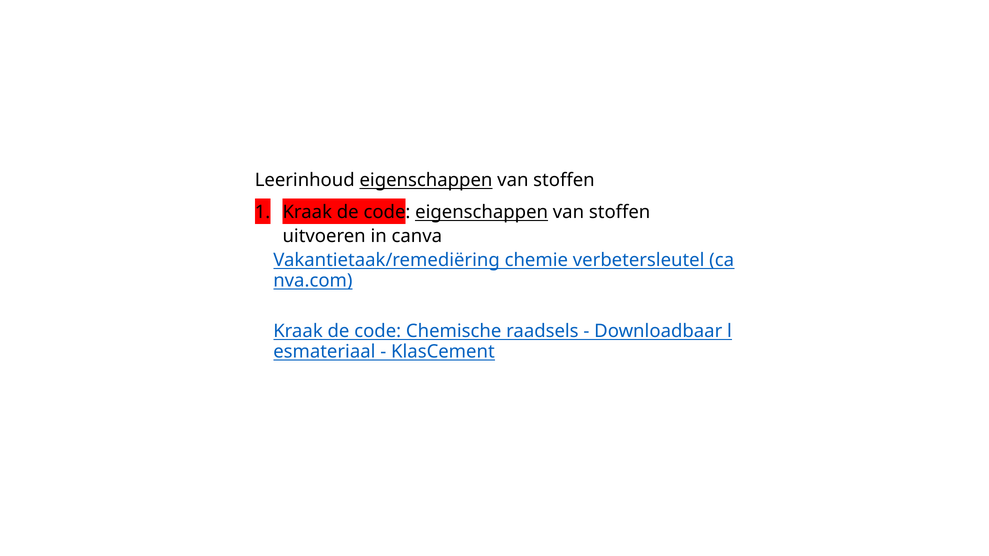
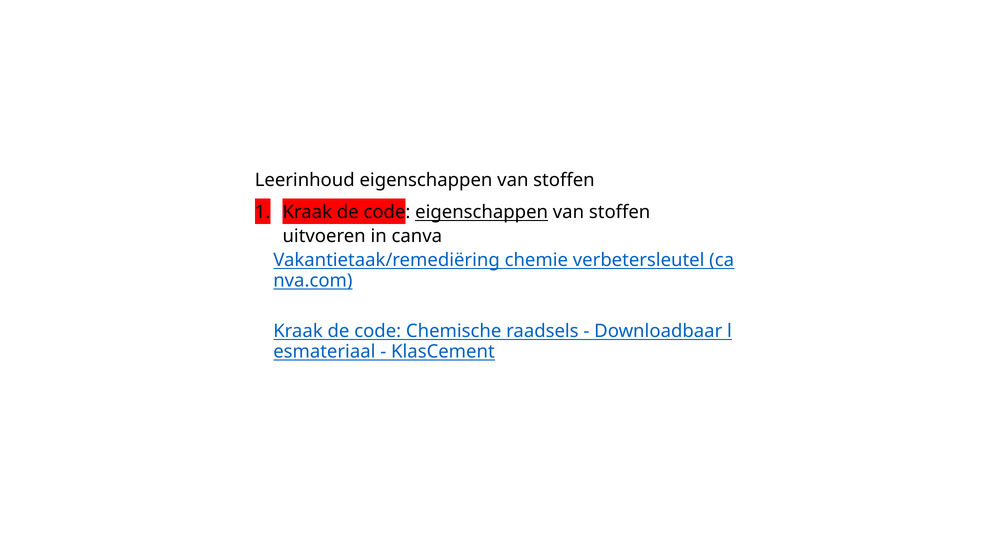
eigenschappen at (426, 180) underline: present -> none
